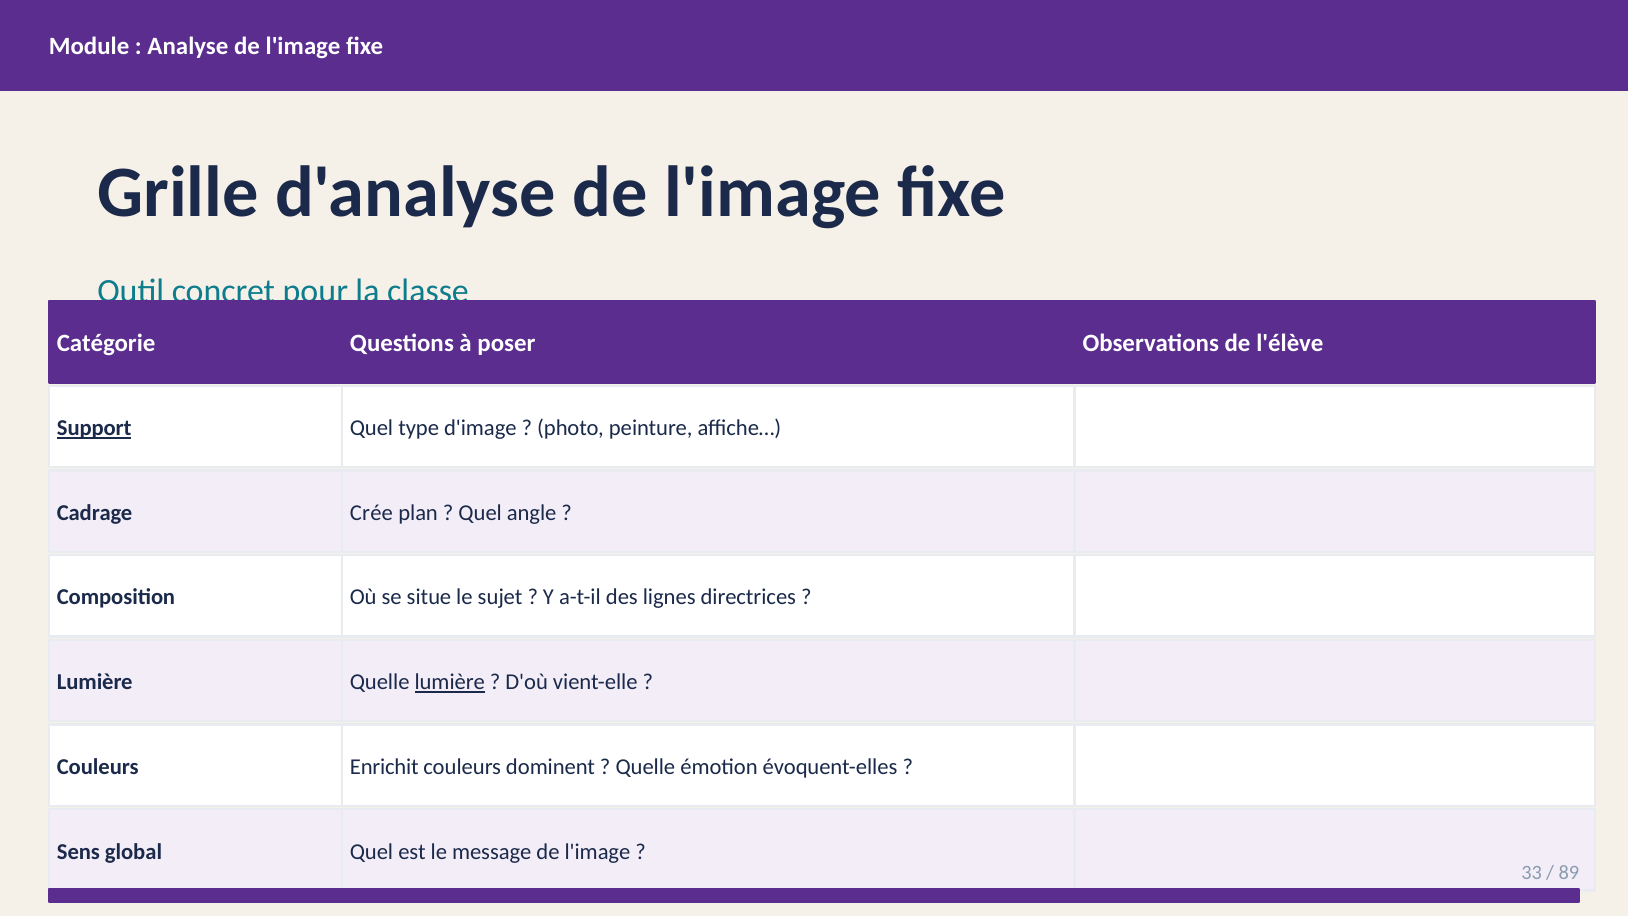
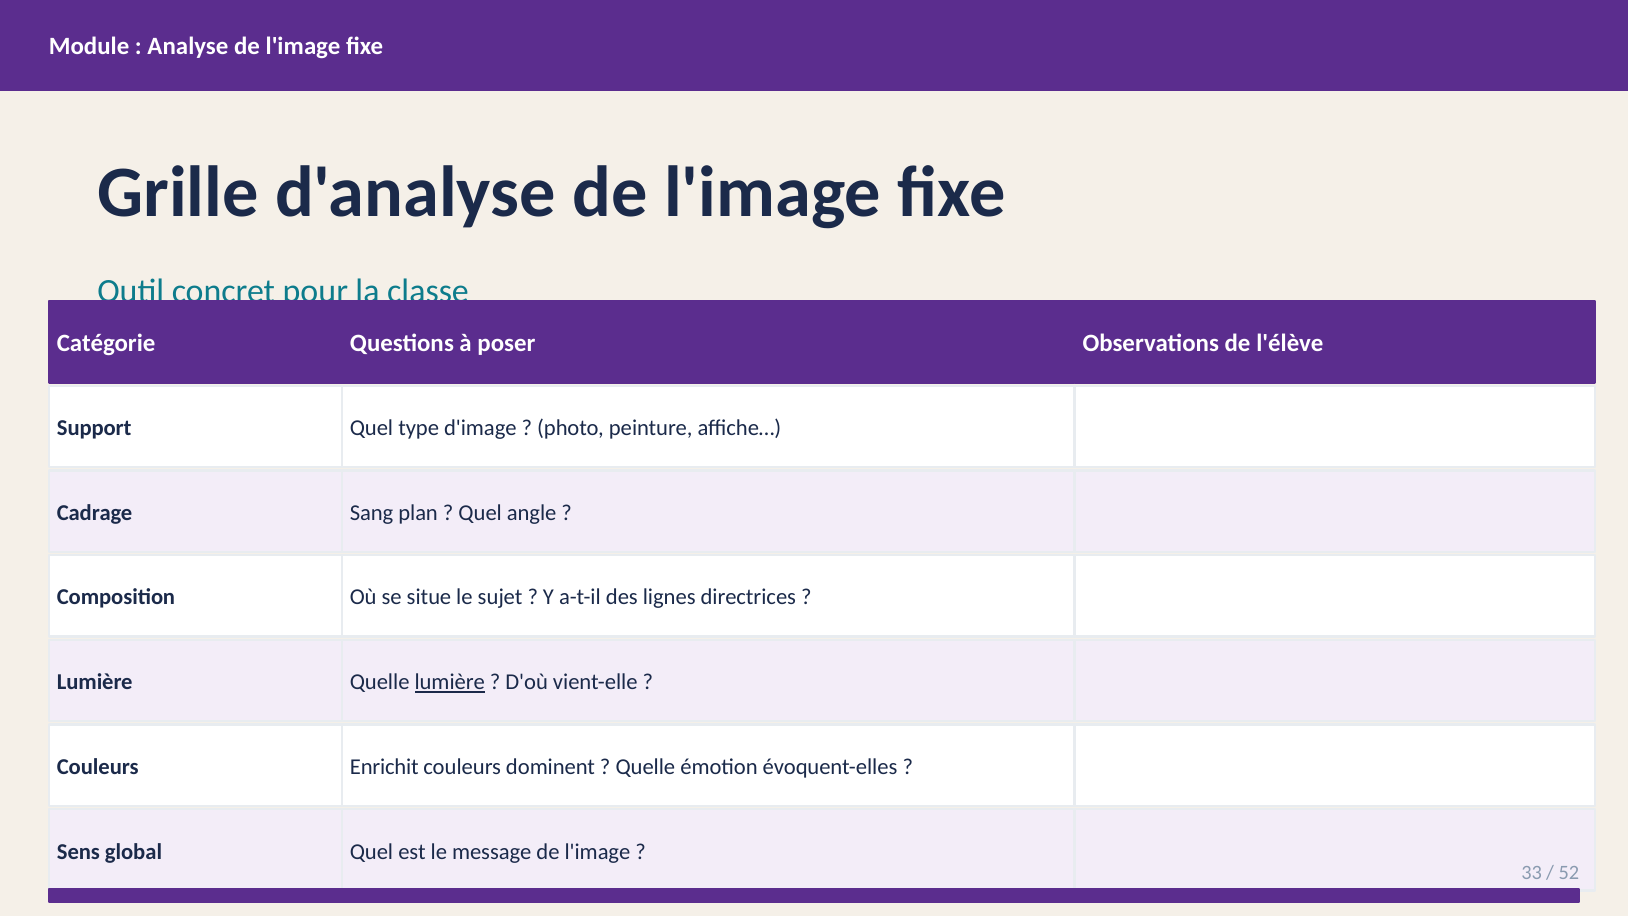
Support underline: present -> none
Crée: Crée -> Sang
89: 89 -> 52
